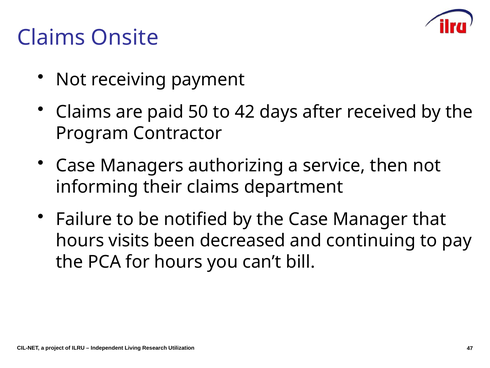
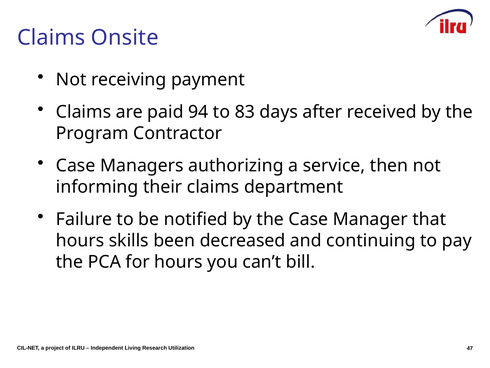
50: 50 -> 94
42: 42 -> 83
visits: visits -> skills
